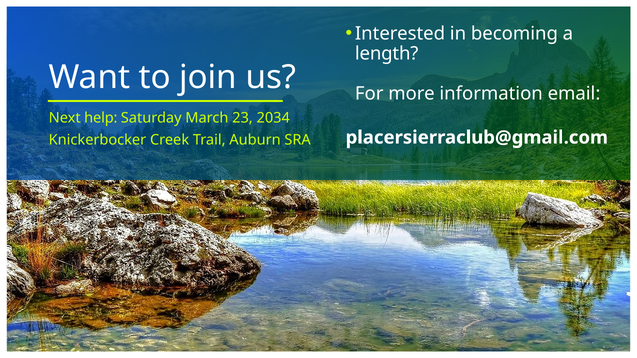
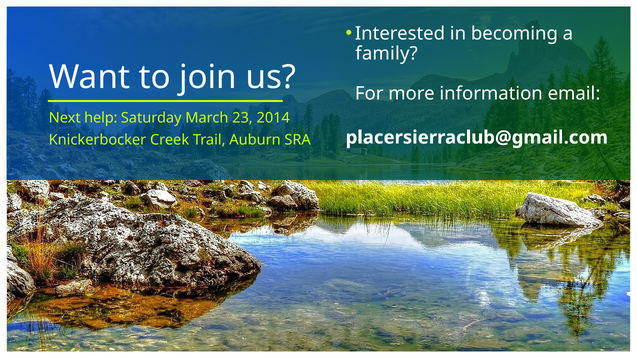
length: length -> family
2034: 2034 -> 2014
